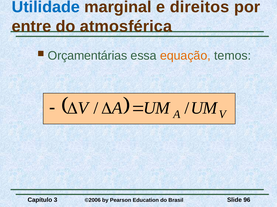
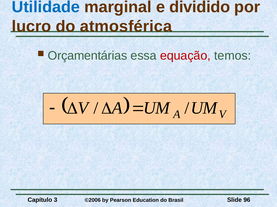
direitos: direitos -> dividido
entre: entre -> lucro
equação colour: orange -> red
